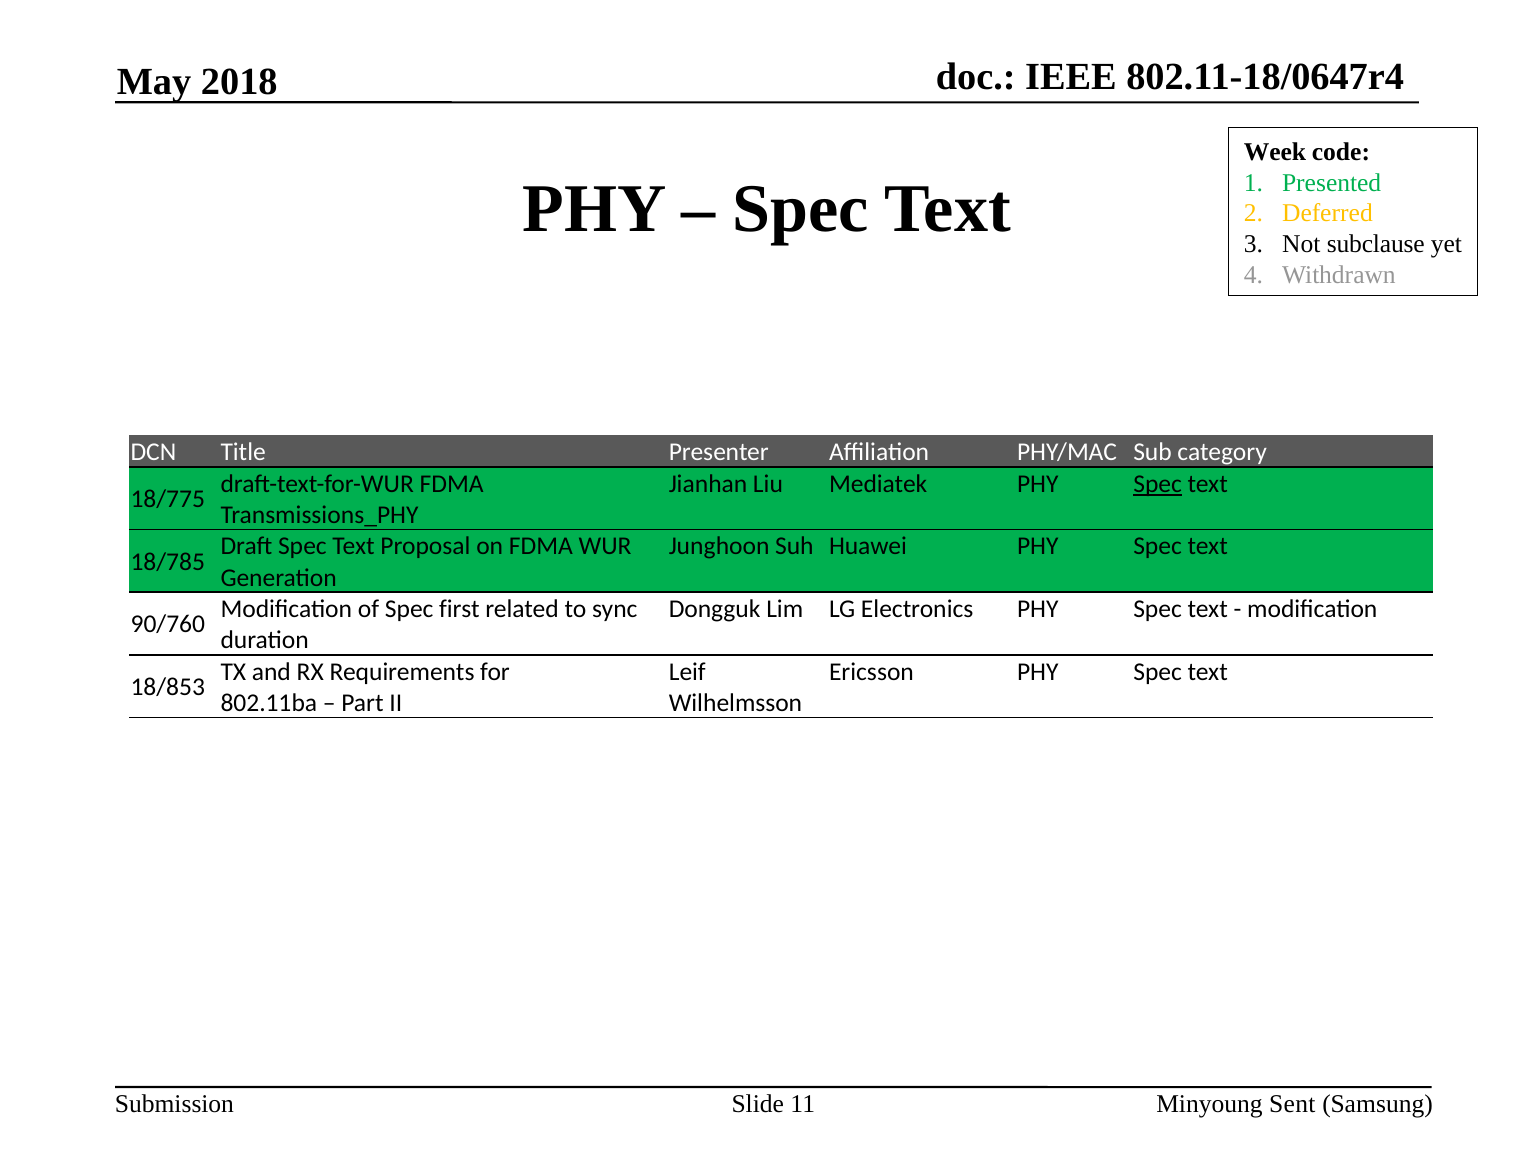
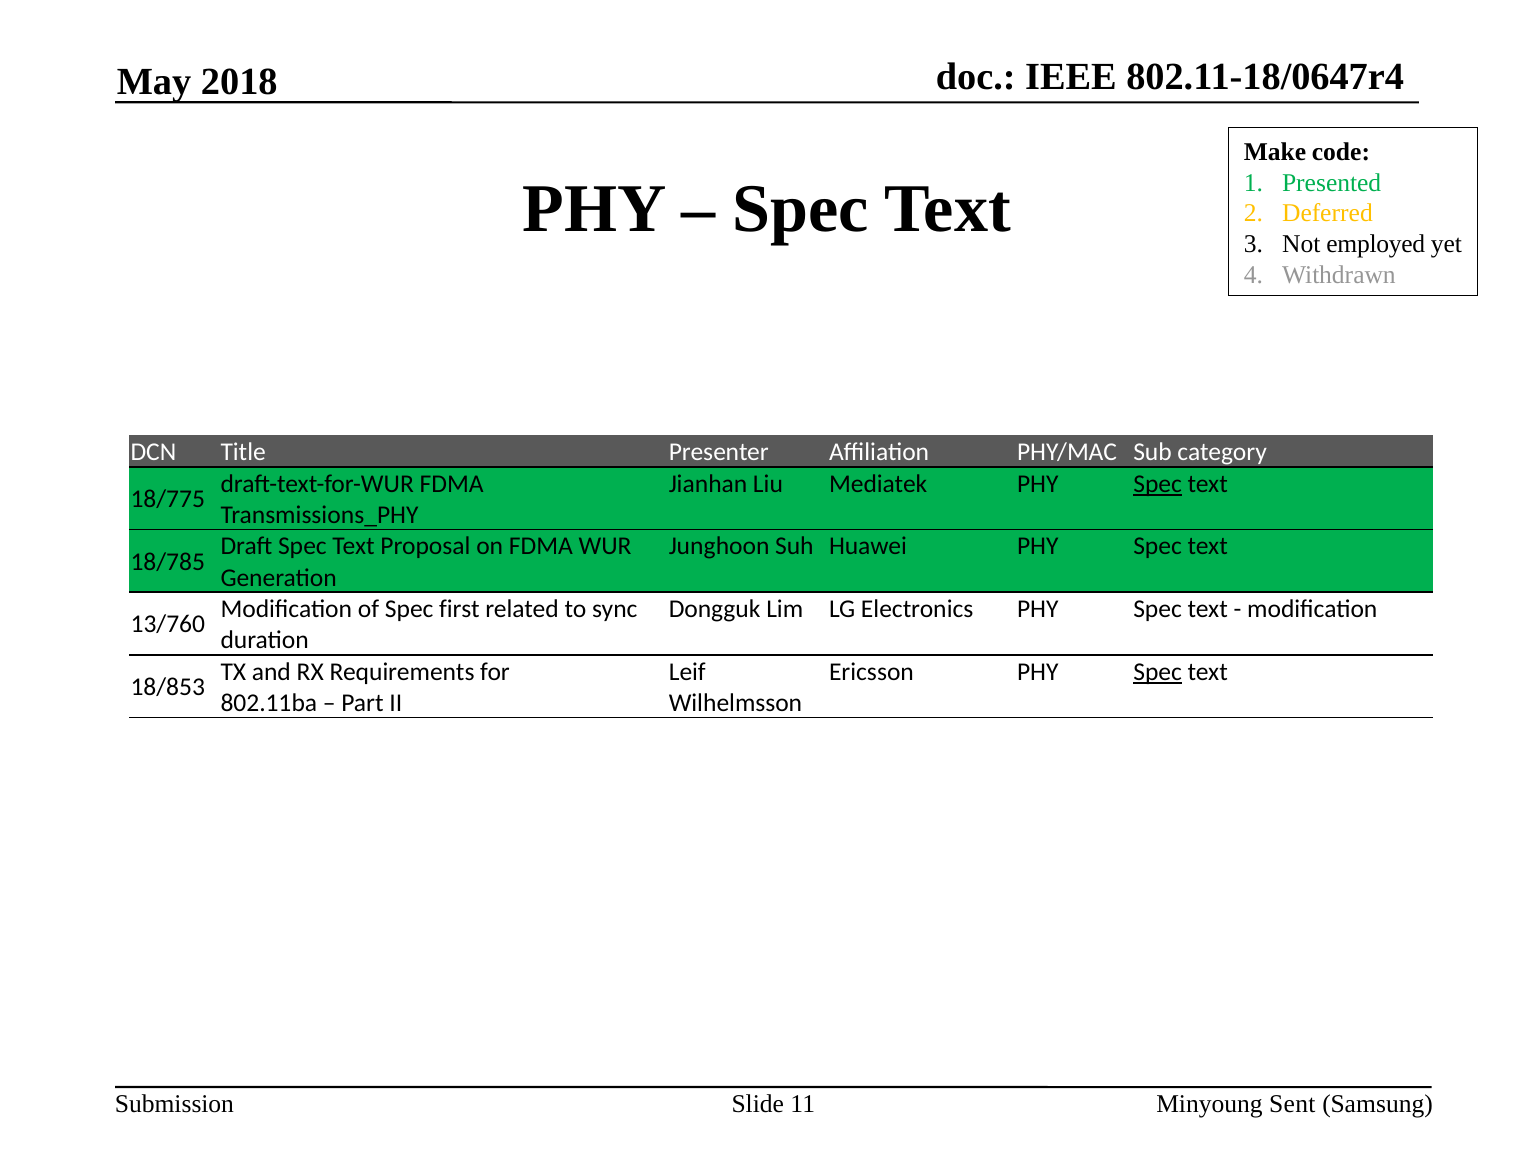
Week: Week -> Make
subclause: subclause -> employed
90/760: 90/760 -> 13/760
Spec at (1158, 672) underline: none -> present
